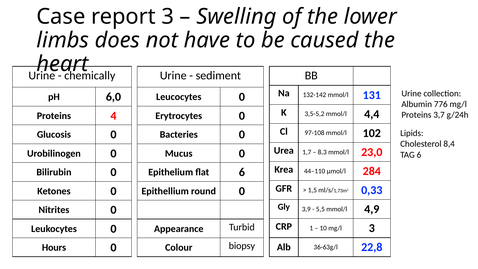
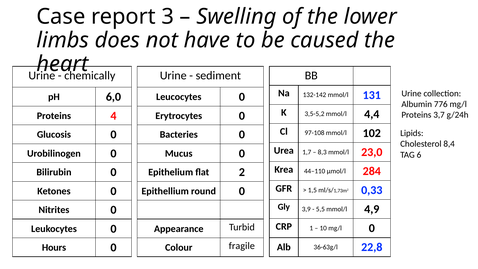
flat 6: 6 -> 2
mg/l 3: 3 -> 0
biopsy: biopsy -> fragile
